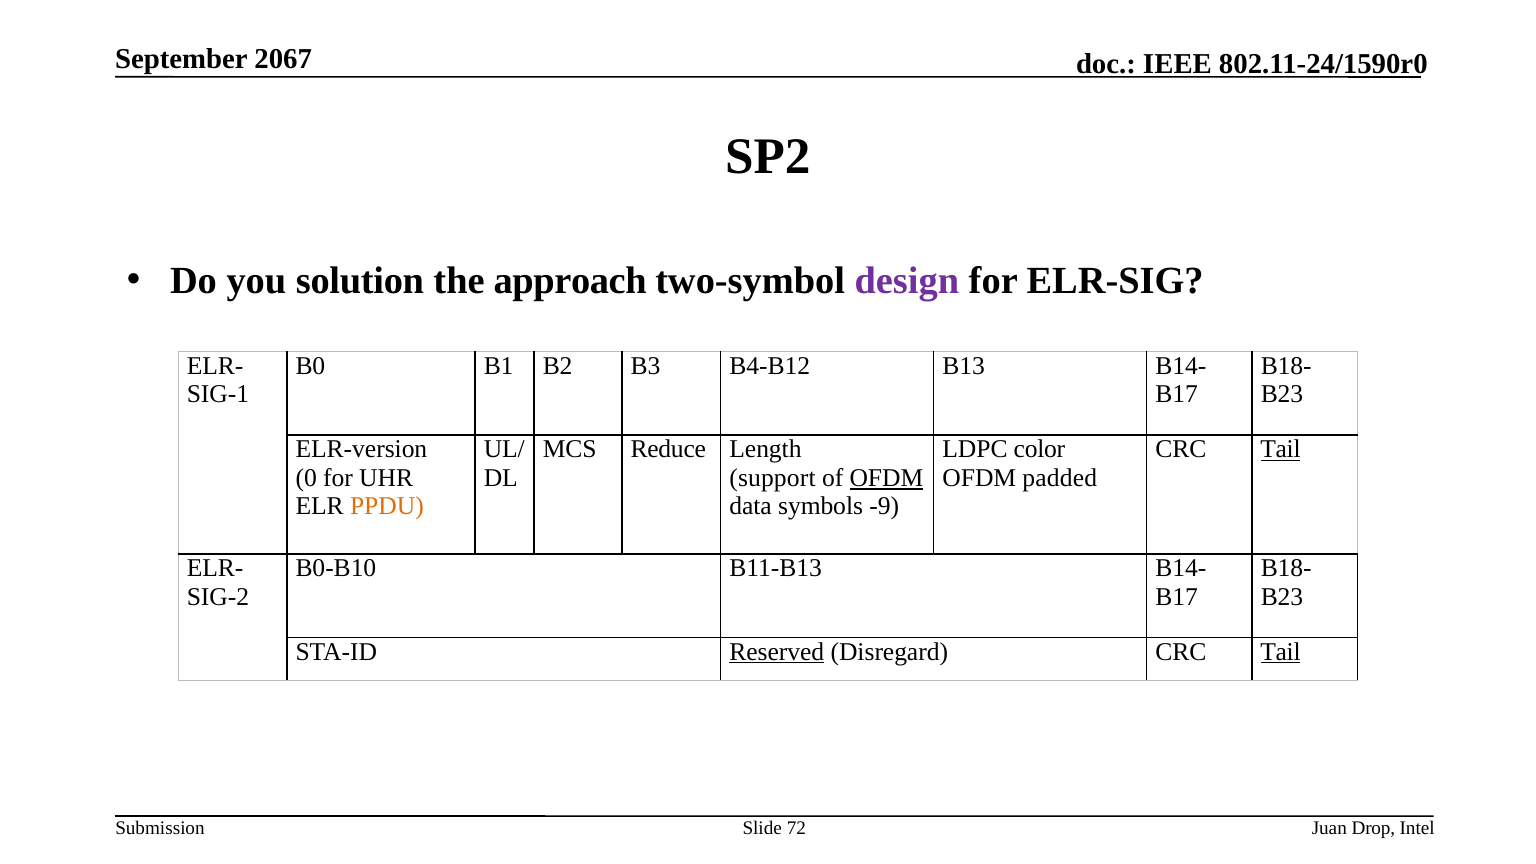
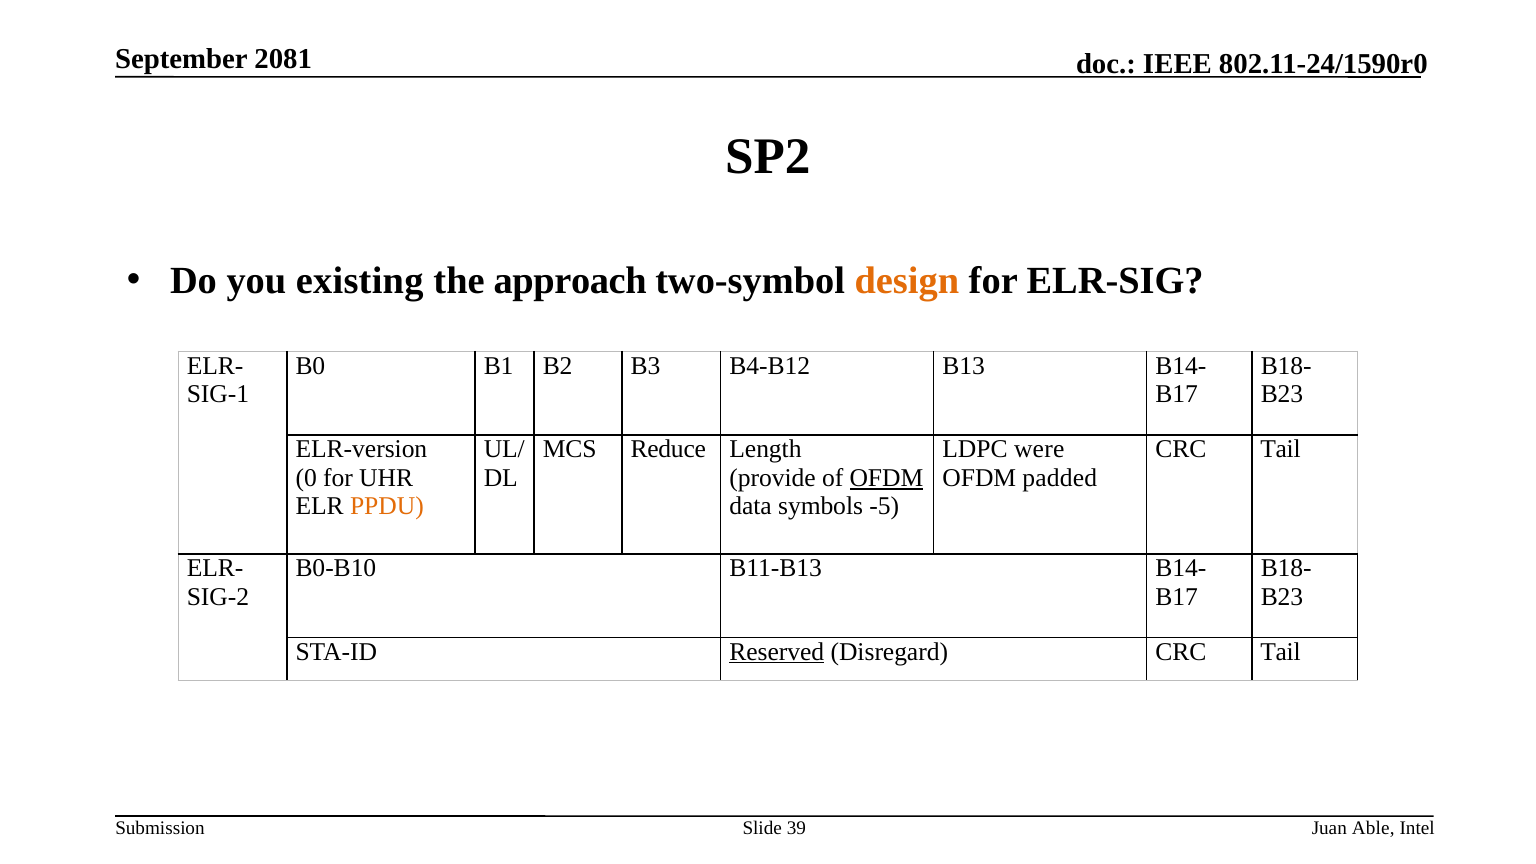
2067: 2067 -> 2081
solution: solution -> existing
design colour: purple -> orange
color: color -> were
Tail at (1280, 449) underline: present -> none
support: support -> provide
-9: -9 -> -5
Tail at (1280, 652) underline: present -> none
72: 72 -> 39
Drop: Drop -> Able
